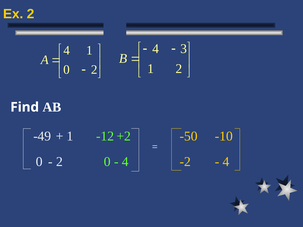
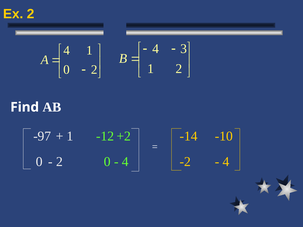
-49: -49 -> -97
-50: -50 -> -14
